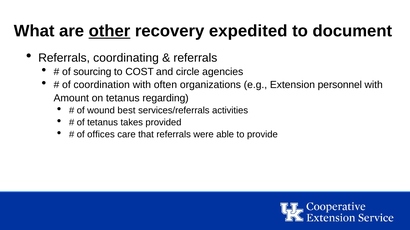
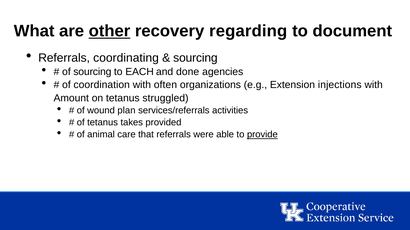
expedited: expedited -> regarding
referrals at (195, 58): referrals -> sourcing
COST: COST -> EACH
circle: circle -> done
personnel: personnel -> injections
regarding: regarding -> struggled
best: best -> plan
offices: offices -> animal
provide underline: none -> present
